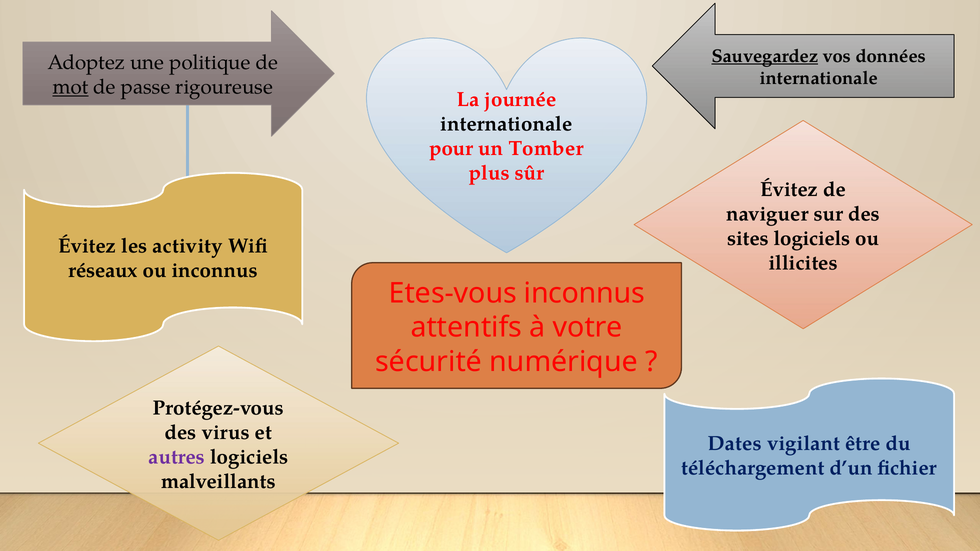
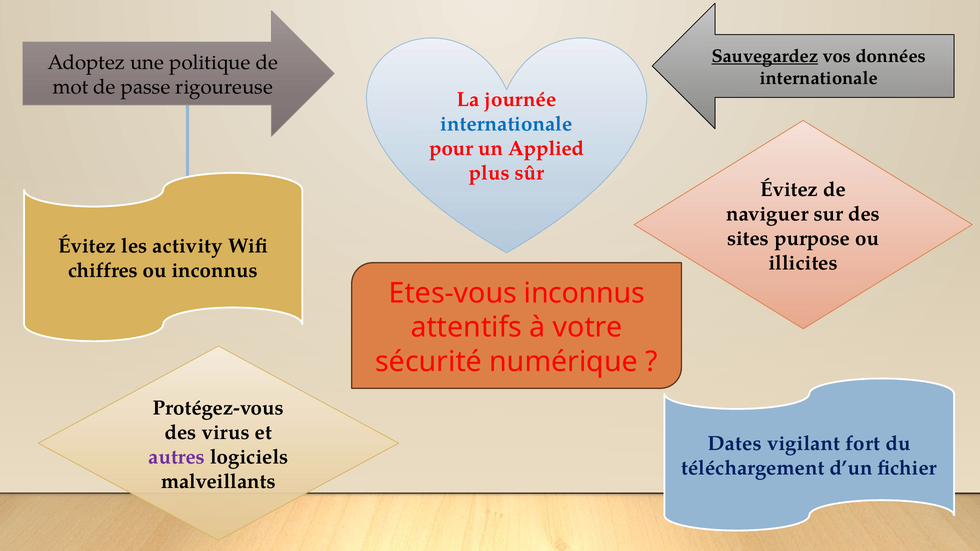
mot underline: present -> none
internationale at (506, 124) colour: black -> blue
Tomber: Tomber -> Applied
sites logiciels: logiciels -> purpose
réseaux: réseaux -> chiffres
être: être -> fort
